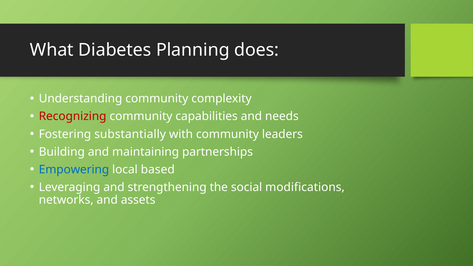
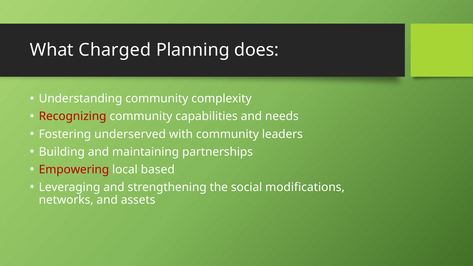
Diabetes: Diabetes -> Charged
substantially: substantially -> underserved
Empowering colour: blue -> red
